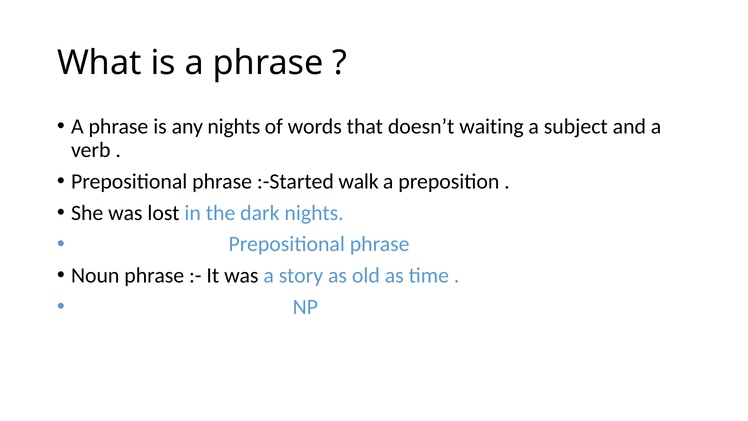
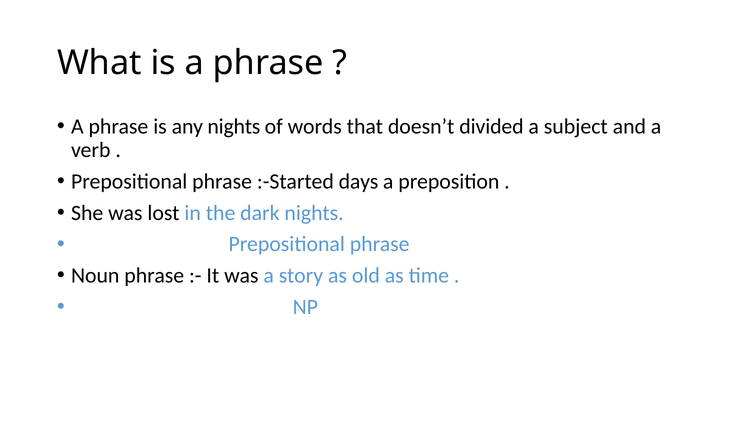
waiting: waiting -> divided
walk: walk -> days
